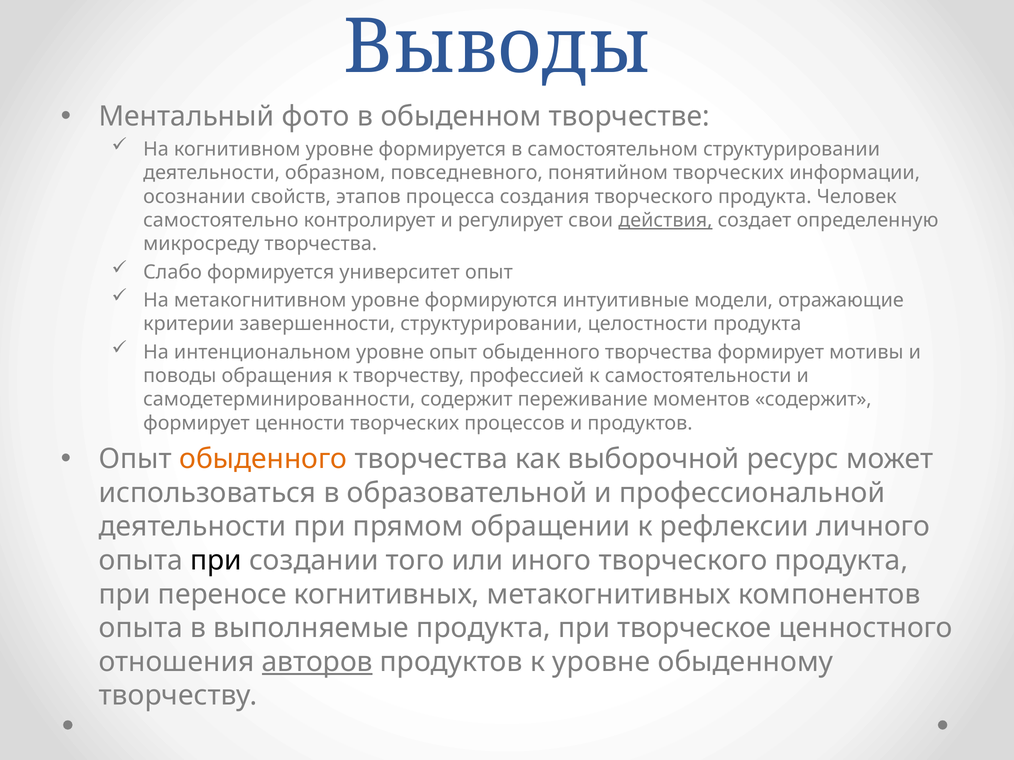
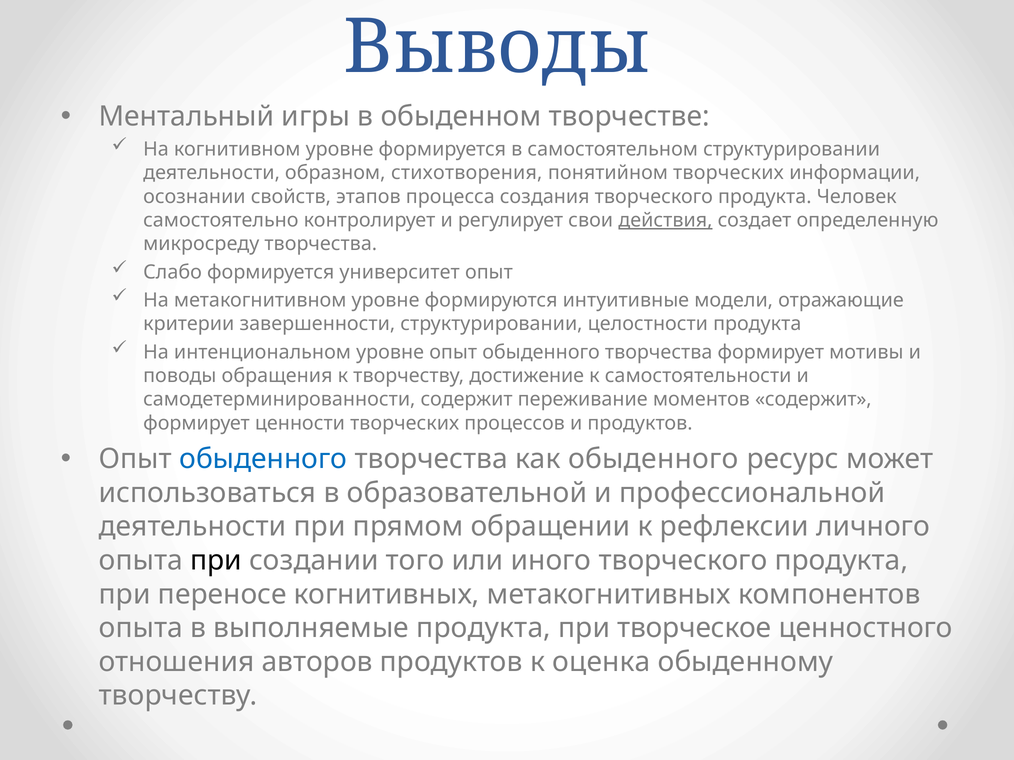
фото: фото -> игры
повседневного: повседневного -> стихотворения
профессией: профессией -> достижение
обыденного at (263, 459) colour: orange -> blue
как выборочной: выборочной -> обыденного
авторов underline: present -> none
к уровне: уровне -> оценка
